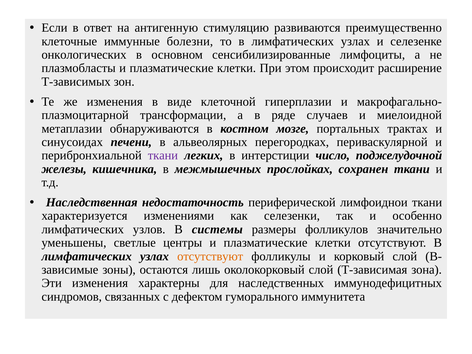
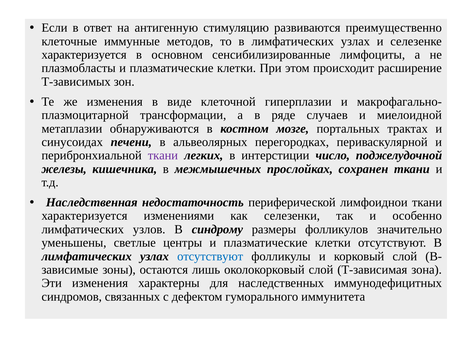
болезни: болезни -> методов
онкологических at (84, 55): онкологических -> характеризуется
системы: системы -> синдрому
отсутствуют at (210, 256) colour: orange -> blue
